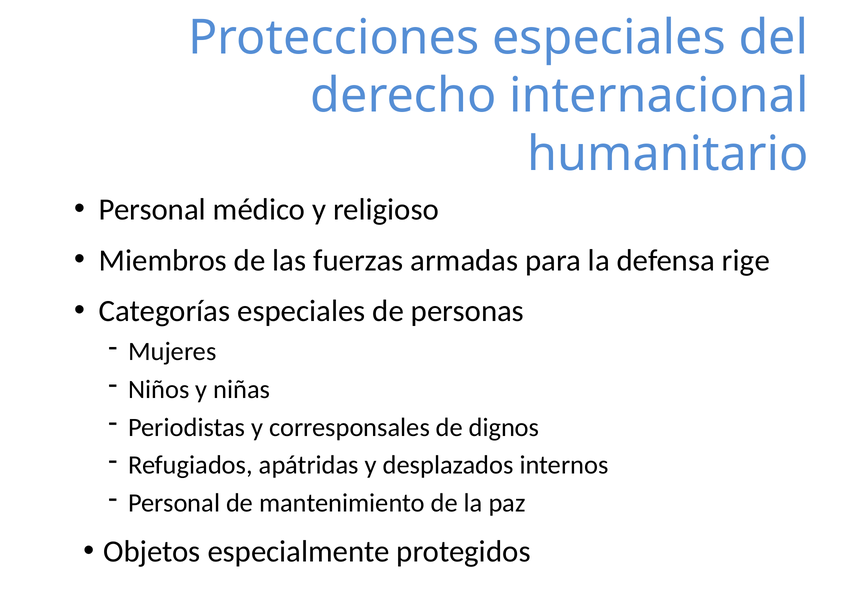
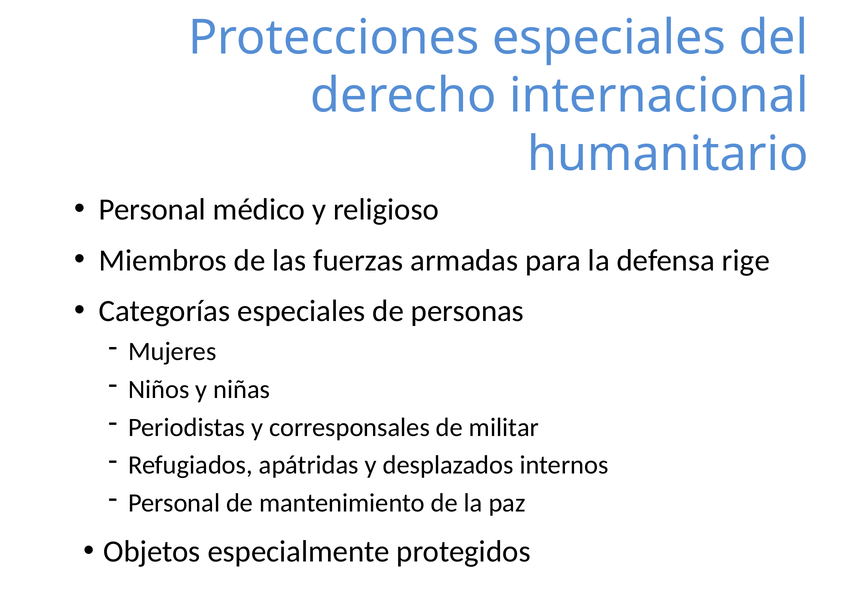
dignos: dignos -> militar
